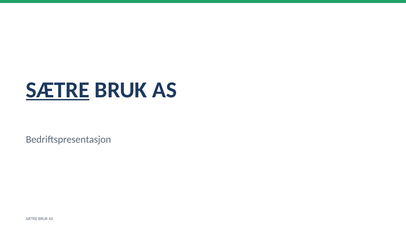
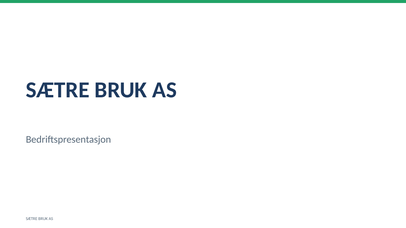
SÆTRE at (58, 90) underline: present -> none
